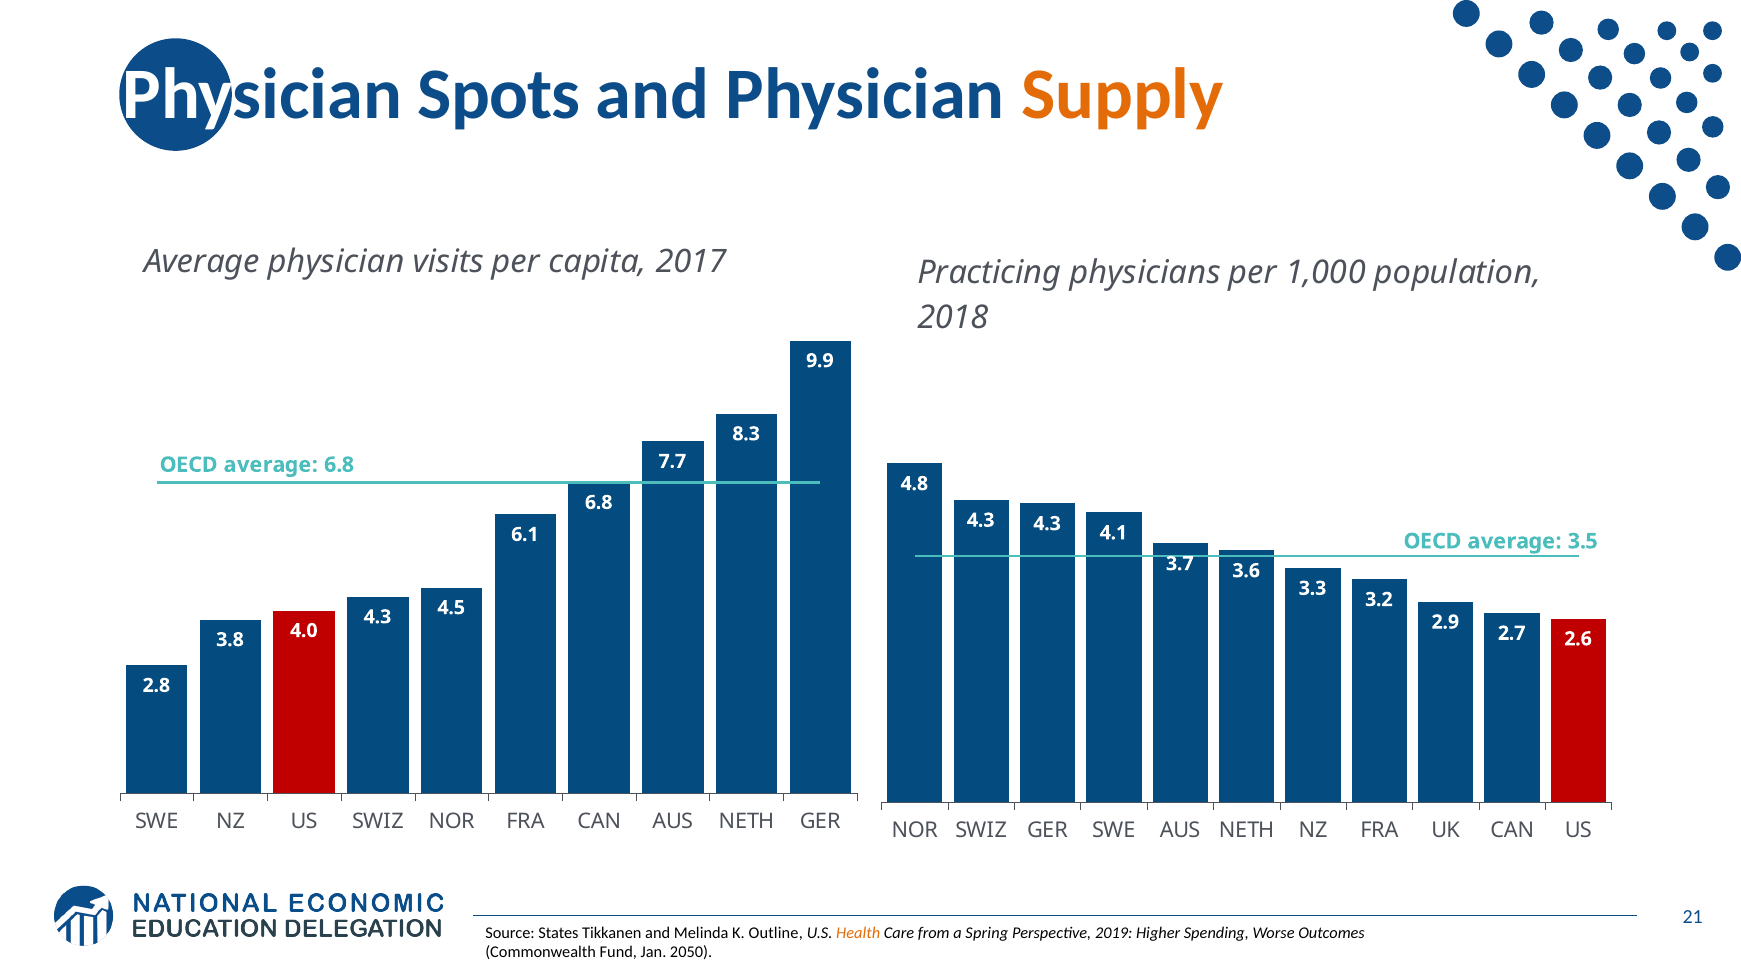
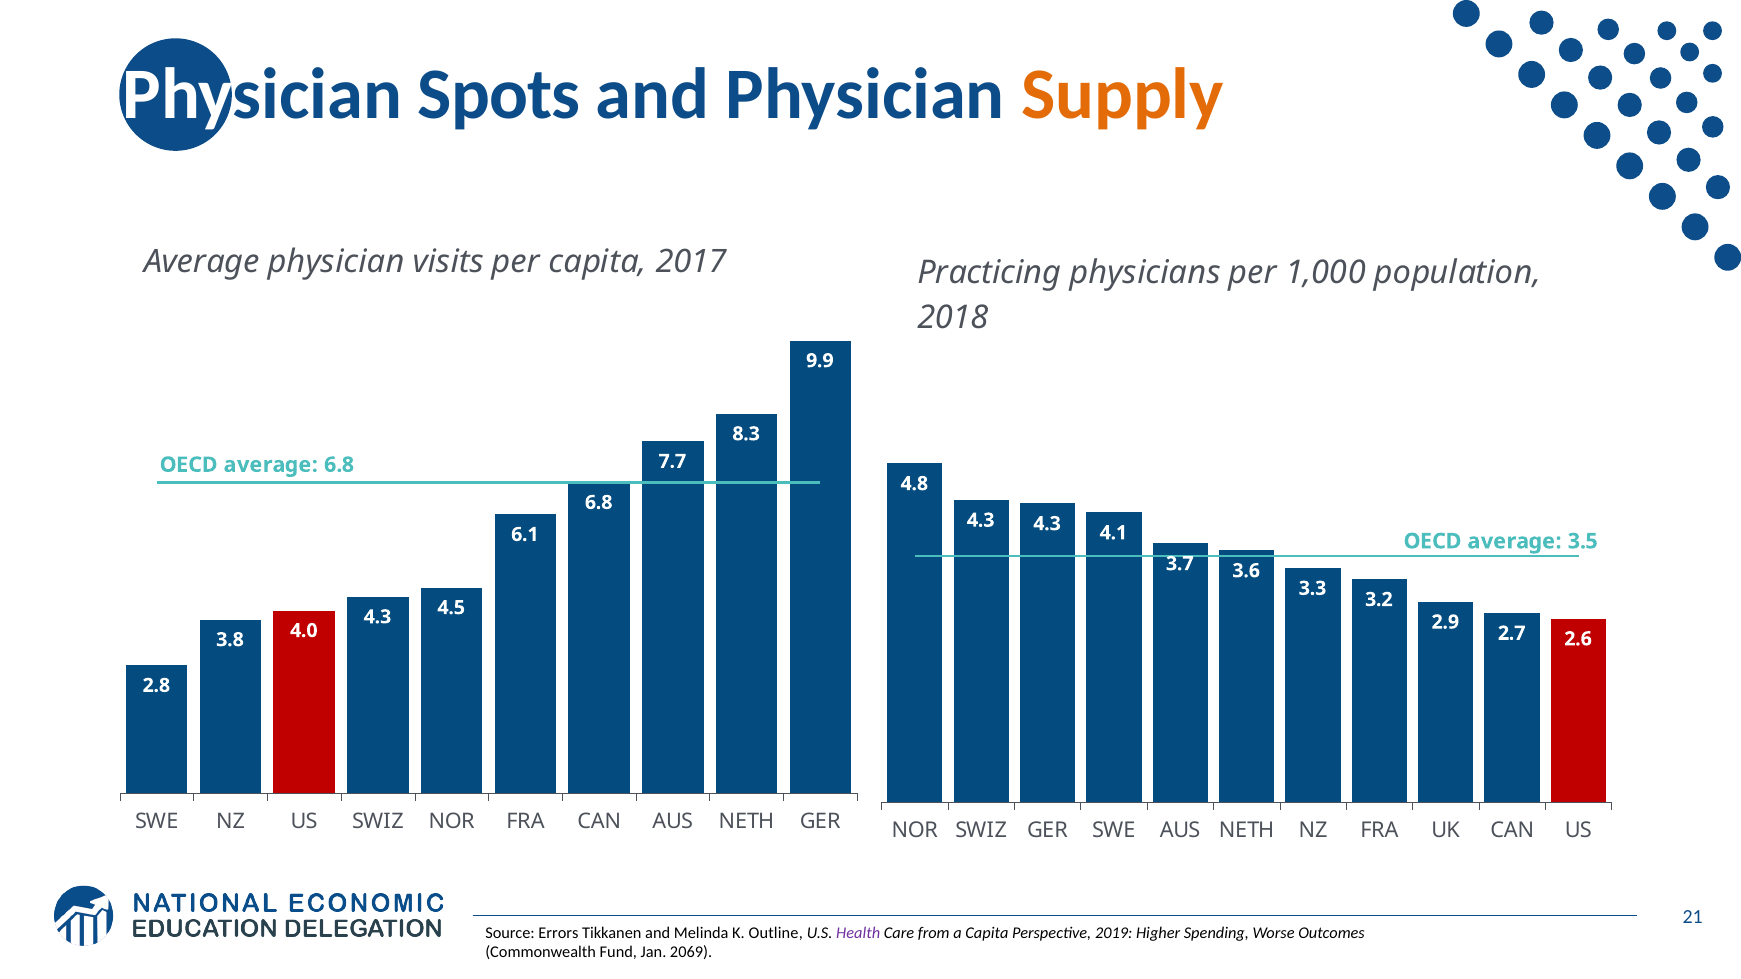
States: States -> Errors
Health colour: orange -> purple
a Spring: Spring -> Capita
2050: 2050 -> 2069
